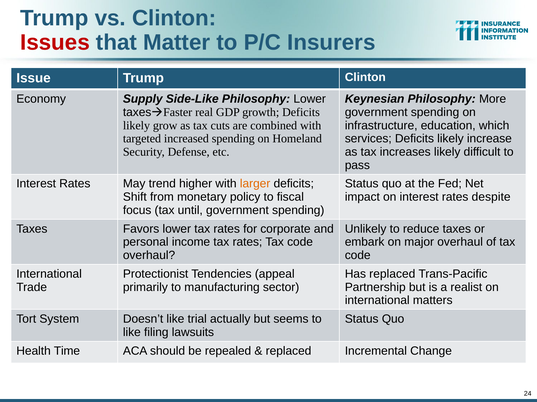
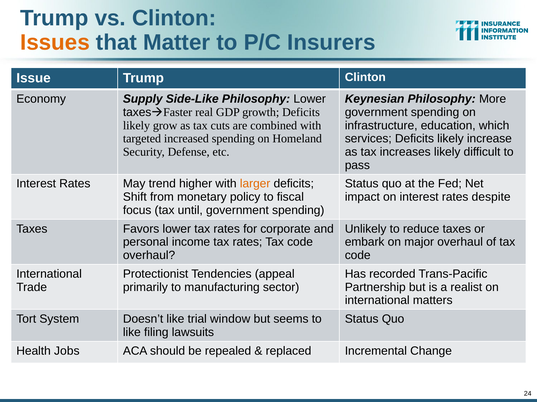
Issues colour: red -> orange
Has replaced: replaced -> recorded
actually: actually -> window
Time: Time -> Jobs
